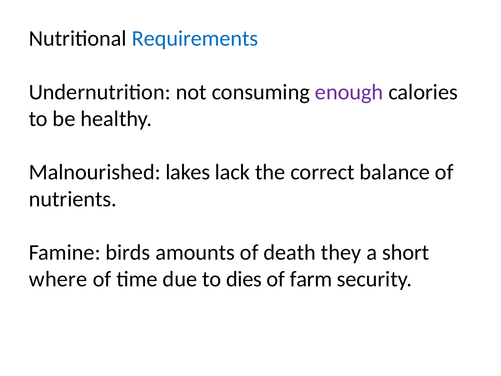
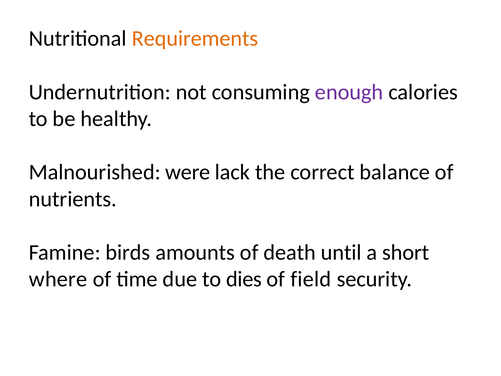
Requirements colour: blue -> orange
lakes: lakes -> were
they: they -> until
farm: farm -> field
